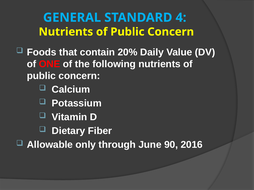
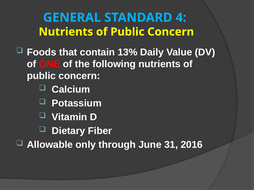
20%: 20% -> 13%
90: 90 -> 31
